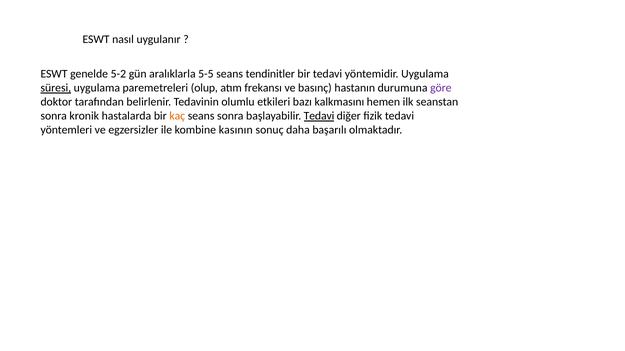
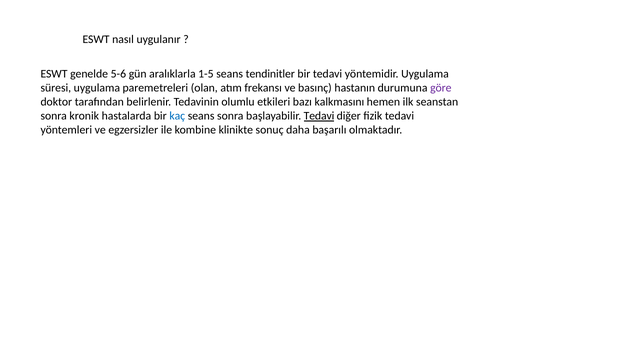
5-2: 5-2 -> 5-6
5-5: 5-5 -> 1-5
süresi underline: present -> none
olup: olup -> olan
kaç colour: orange -> blue
kasının: kasının -> klinikte
